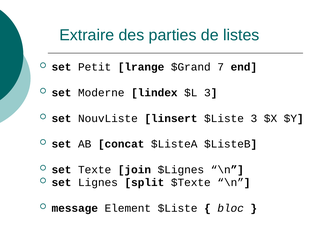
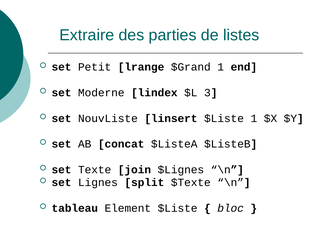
$Grand 7: 7 -> 1
$Liste 3: 3 -> 1
message: message -> tableau
